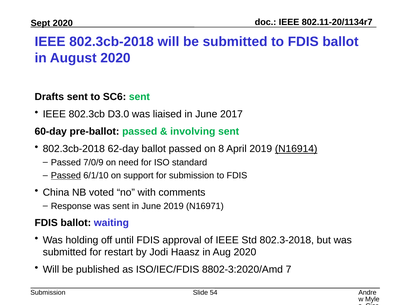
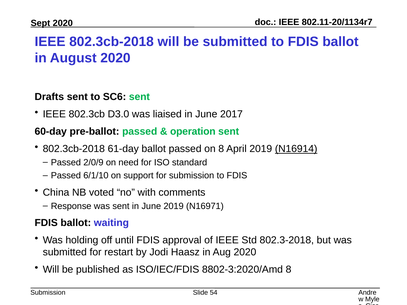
involving: involving -> operation
62-day: 62-day -> 61-day
7/0/9: 7/0/9 -> 2/0/9
Passed at (66, 176) underline: present -> none
8802-3:2020/Amd 7: 7 -> 8
